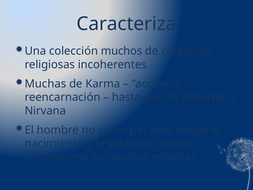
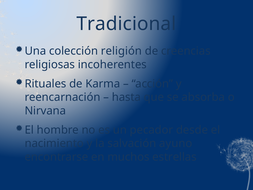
Caracteriza: Caracteriza -> Tradicional
colección muchos: muchos -> religión
Muchas: Muchas -> Rituales
